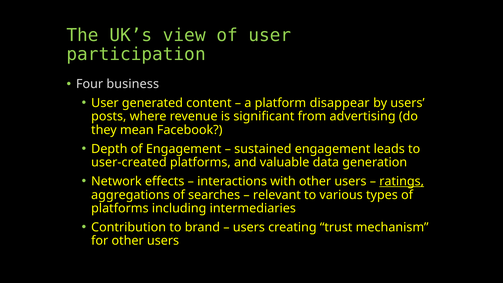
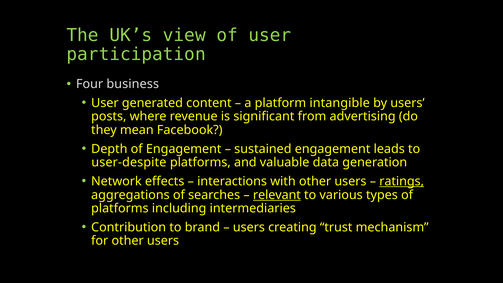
disappear: disappear -> intangible
user-created: user-created -> user-despite
relevant underline: none -> present
